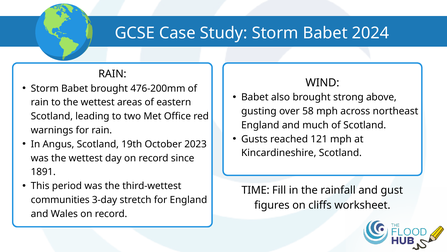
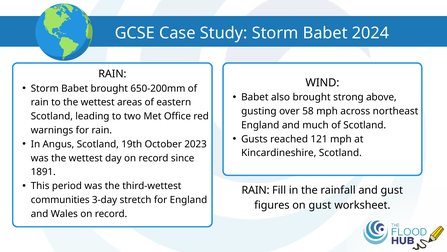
476-200mm: 476-200mm -> 650-200mm
TIME at (256, 190): TIME -> RAIN
on cliffs: cliffs -> gust
